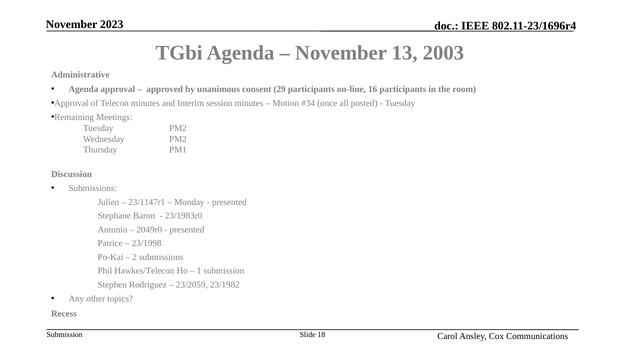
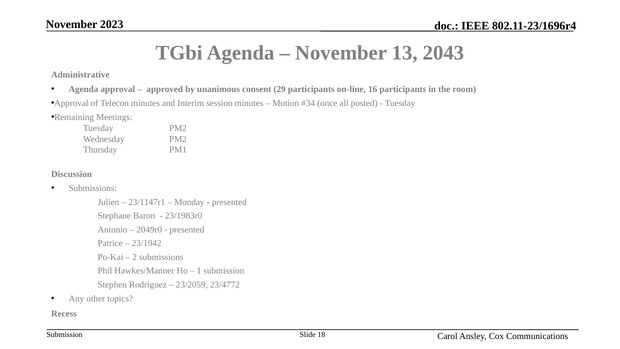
2003: 2003 -> 2043
23/1998: 23/1998 -> 23/1942
Hawkes/Telecon: Hawkes/Telecon -> Hawkes/Manner
23/1982: 23/1982 -> 23/4772
